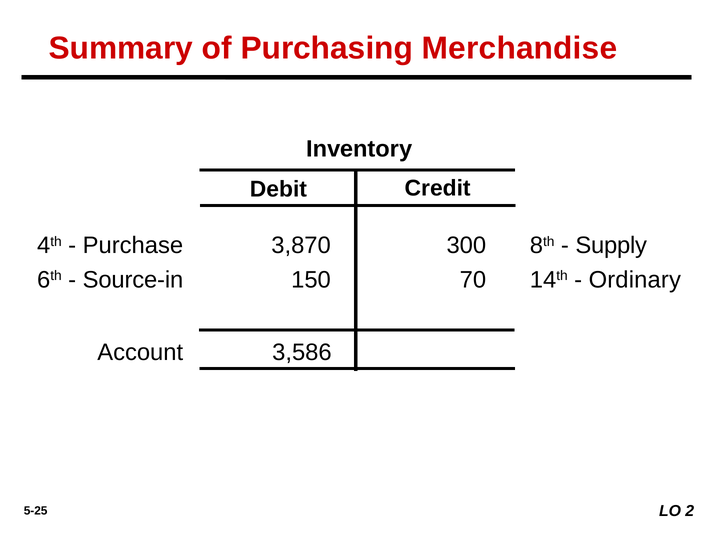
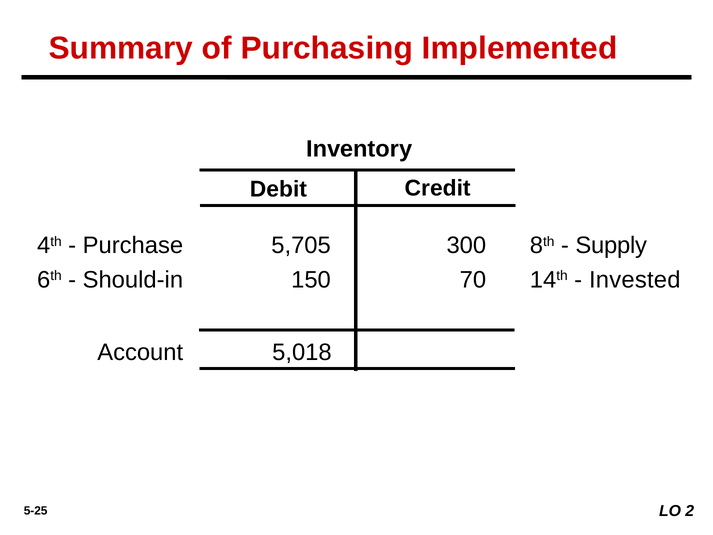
Merchandise: Merchandise -> Implemented
3,870: 3,870 -> 5,705
Source-in: Source-in -> Should-in
Ordinary: Ordinary -> Invested
3,586: 3,586 -> 5,018
